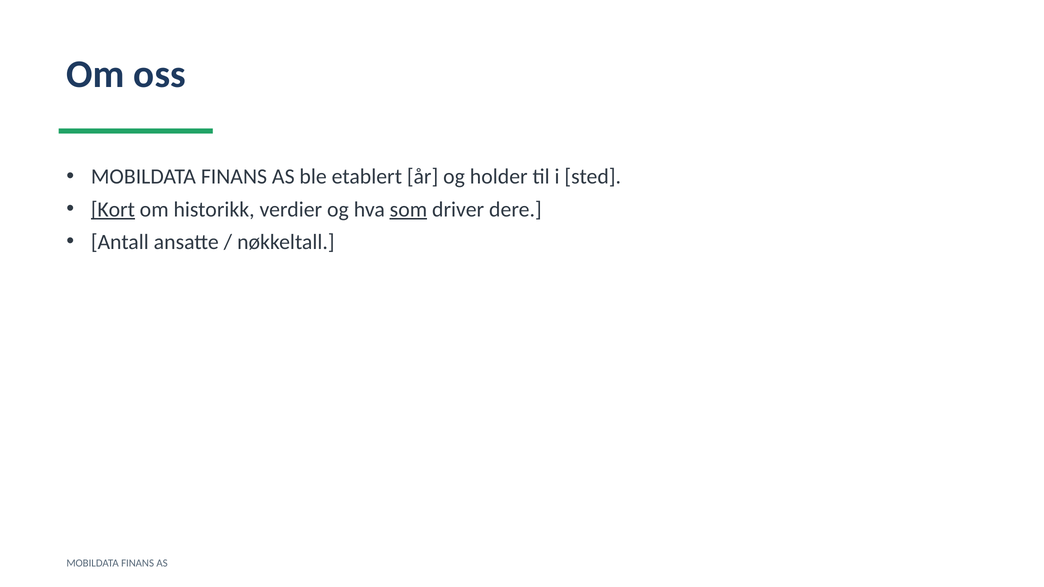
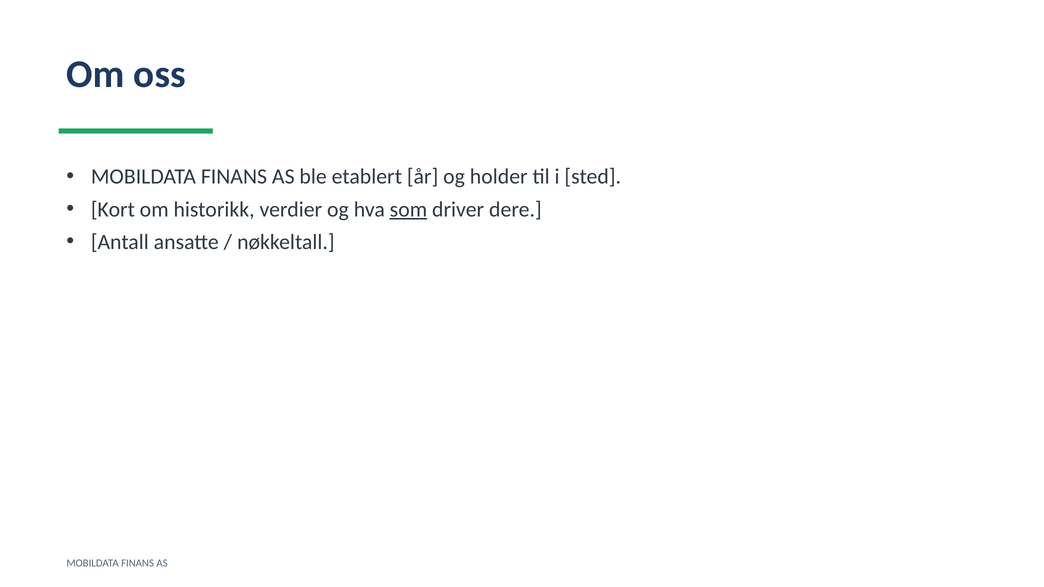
Kort underline: present -> none
